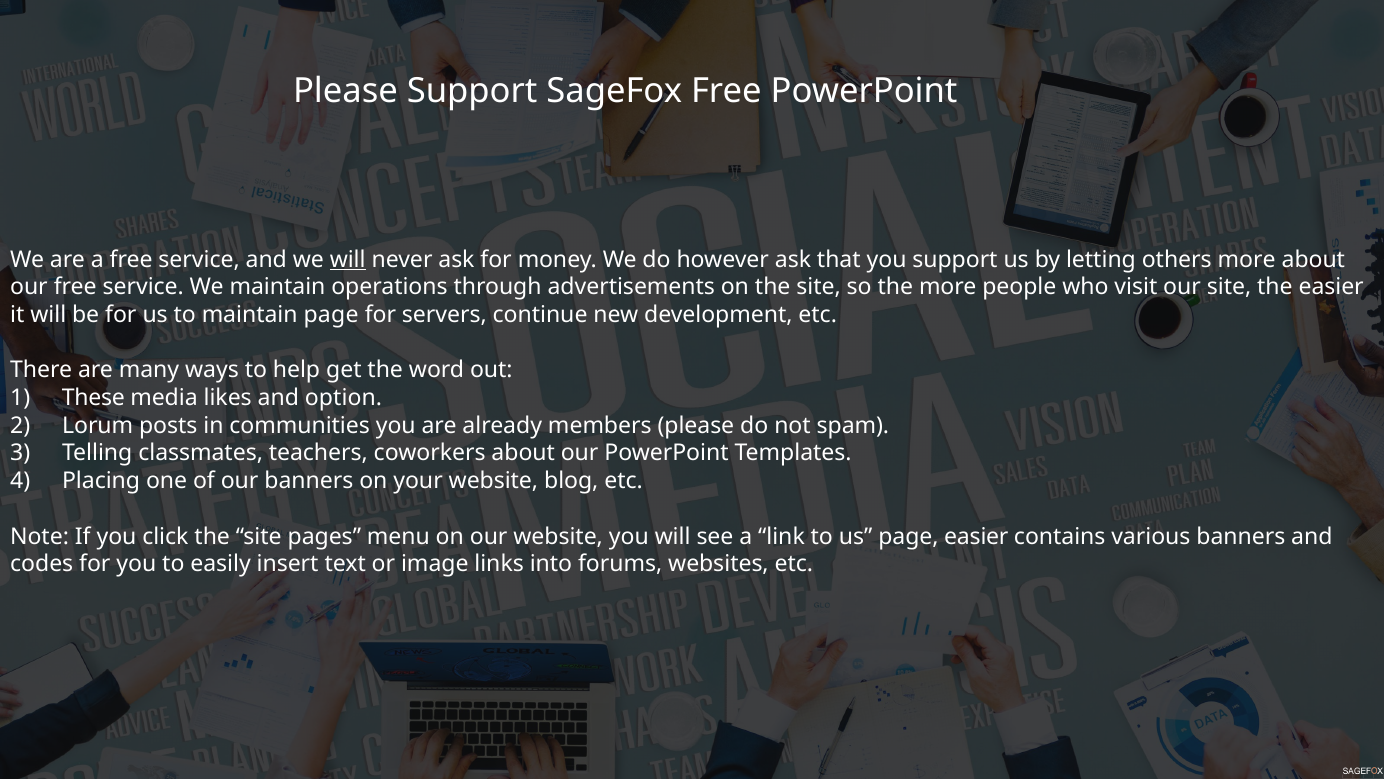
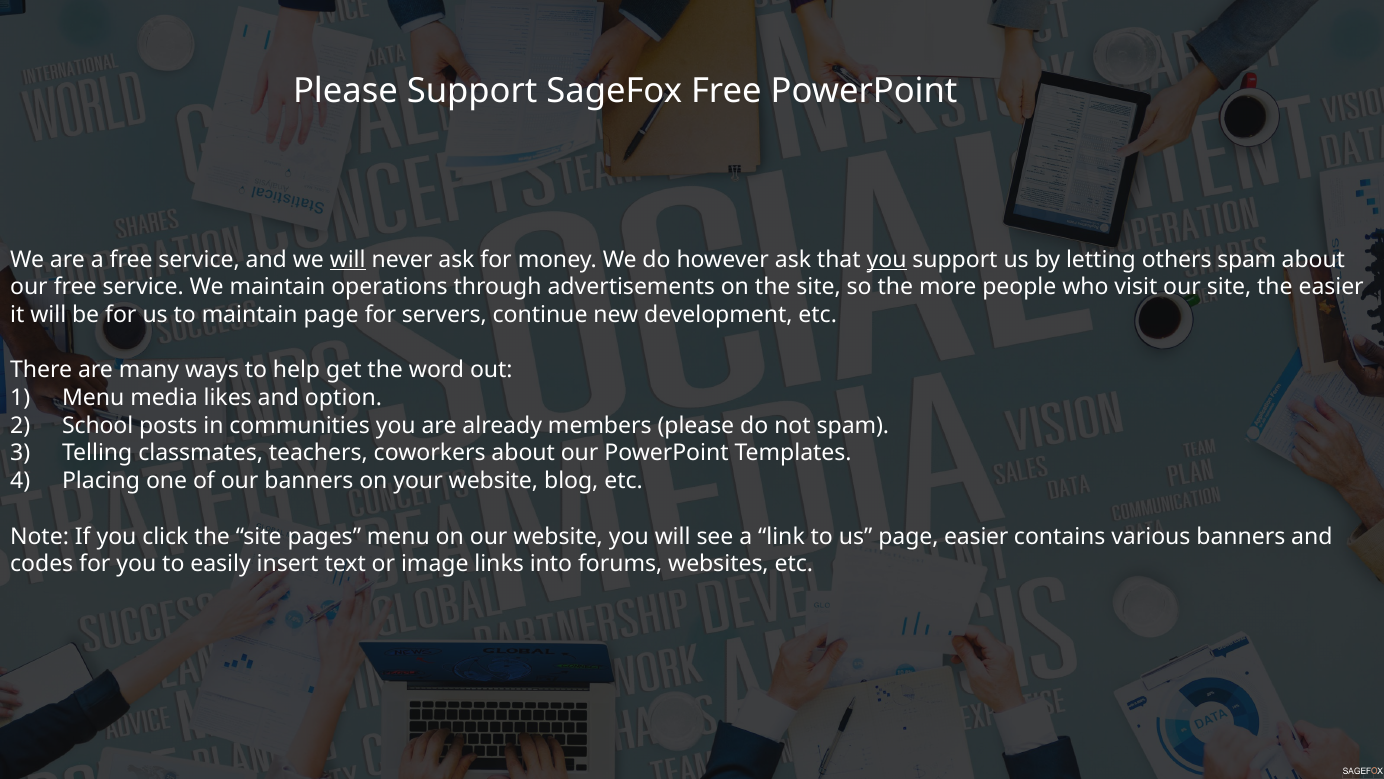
you at (887, 259) underline: none -> present
others more: more -> spam
These at (93, 398): These -> Menu
Lorum: Lorum -> School
